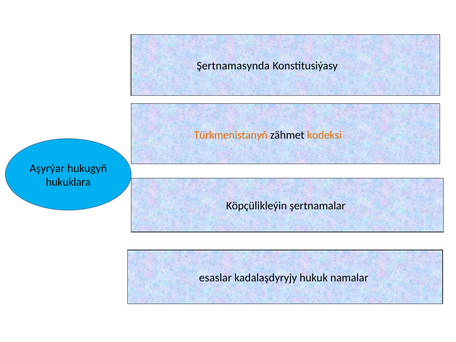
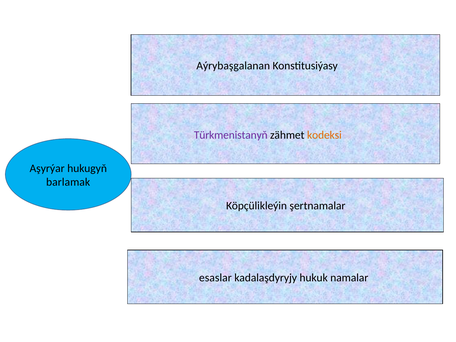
Şertnamasynda: Şertnamasynda -> Aýrybaşgalanan
Türkmenistanyň colour: orange -> purple
hukuklara: hukuklara -> barlamak
